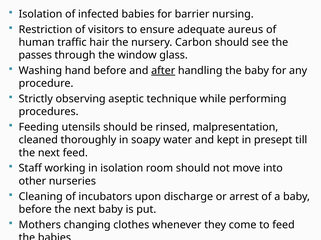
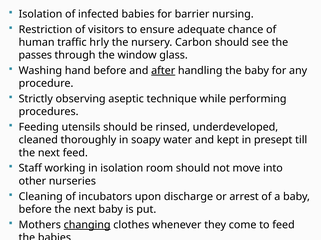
aureus: aureus -> chance
hair: hair -> hrly
malpresentation: malpresentation -> underdeveloped
changing underline: none -> present
